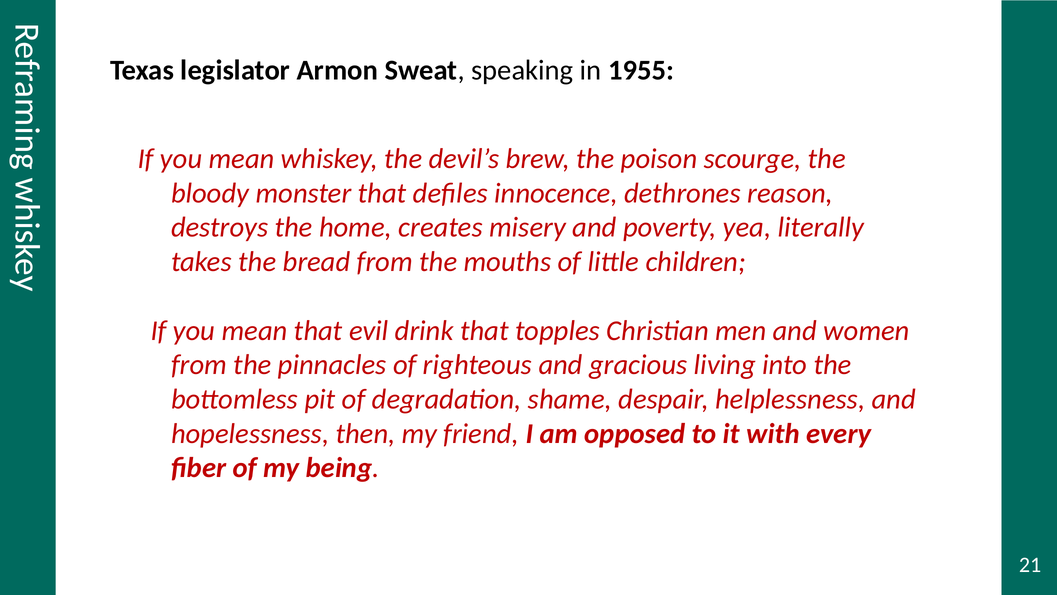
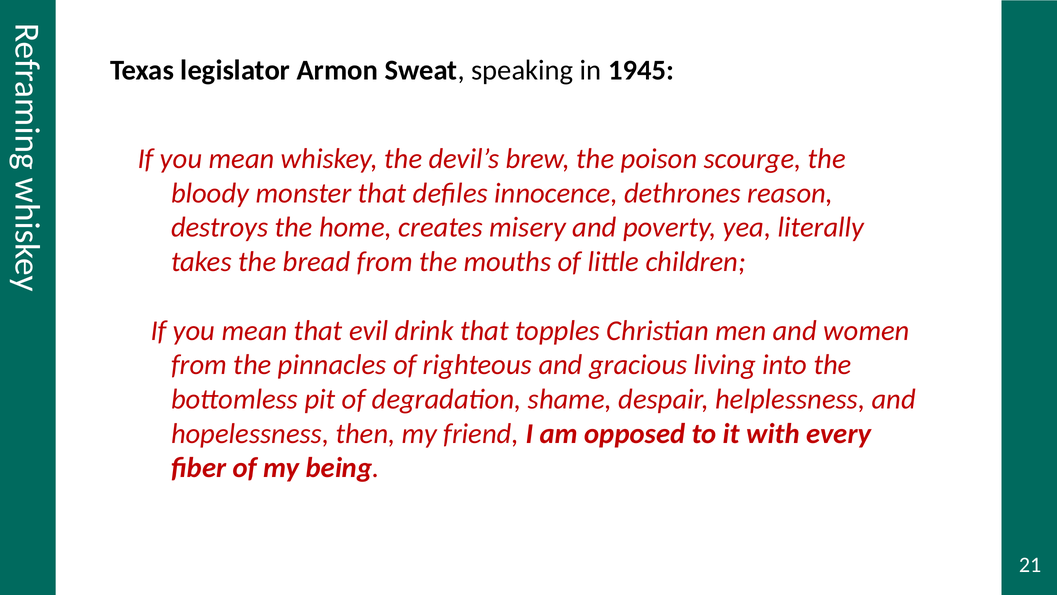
1955: 1955 -> 1945
